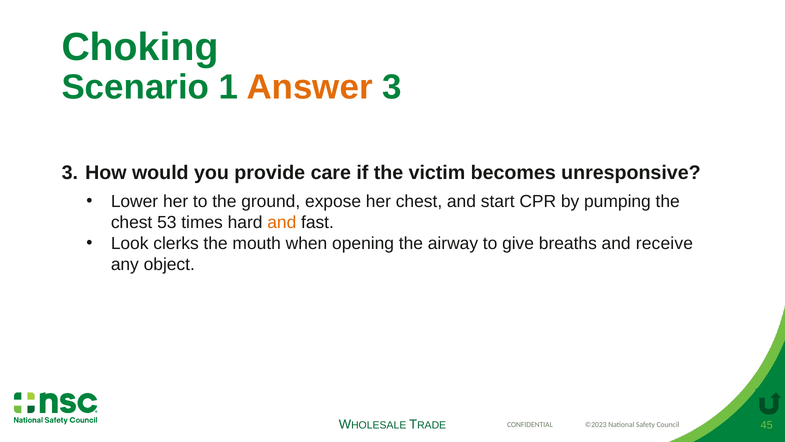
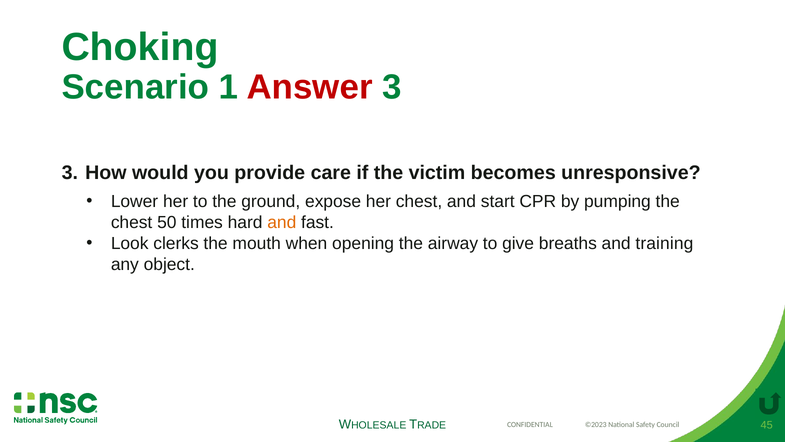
Answer colour: orange -> red
53: 53 -> 50
receive: receive -> training
